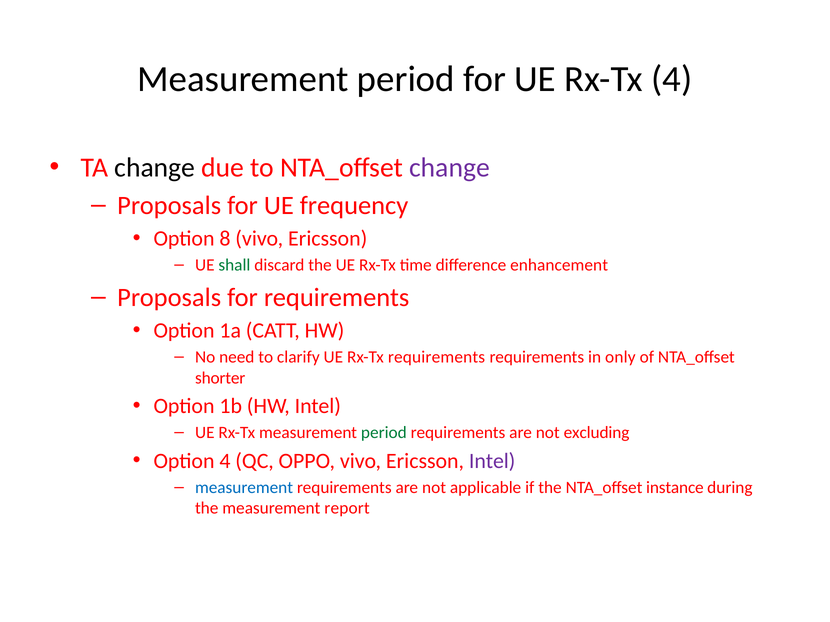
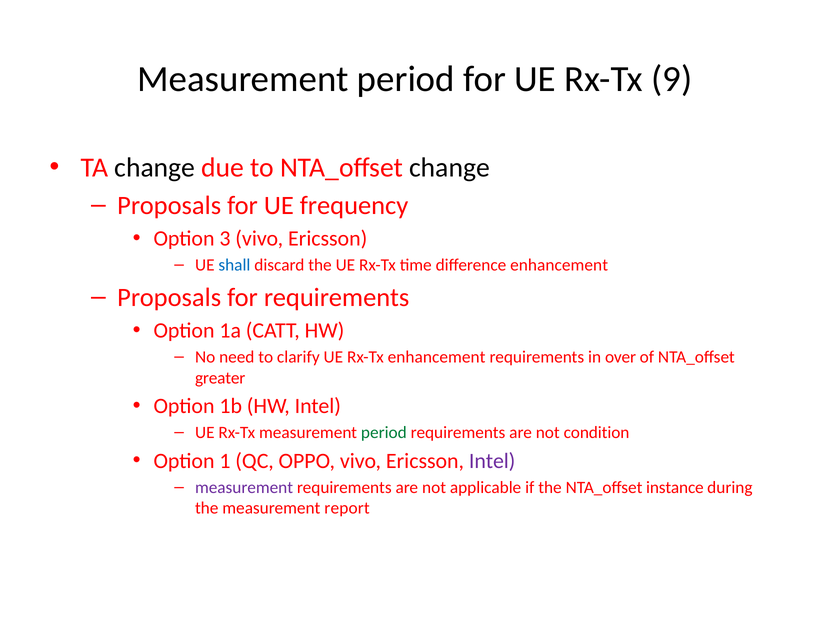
Rx-Tx 4: 4 -> 9
change at (450, 168) colour: purple -> black
8: 8 -> 3
shall colour: green -> blue
Rx-Tx requirements: requirements -> enhancement
only: only -> over
shorter: shorter -> greater
excluding: excluding -> condition
Option 4: 4 -> 1
measurement at (244, 488) colour: blue -> purple
